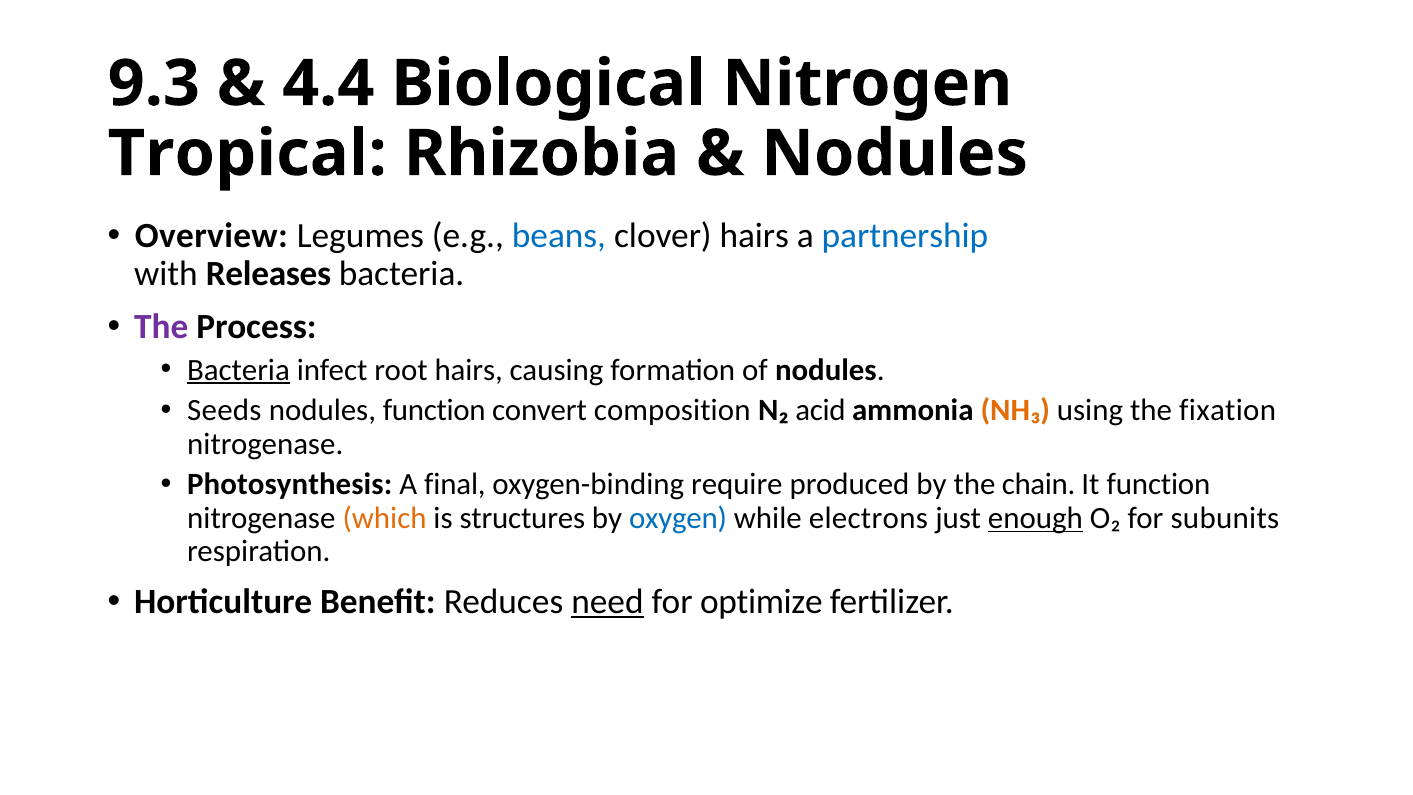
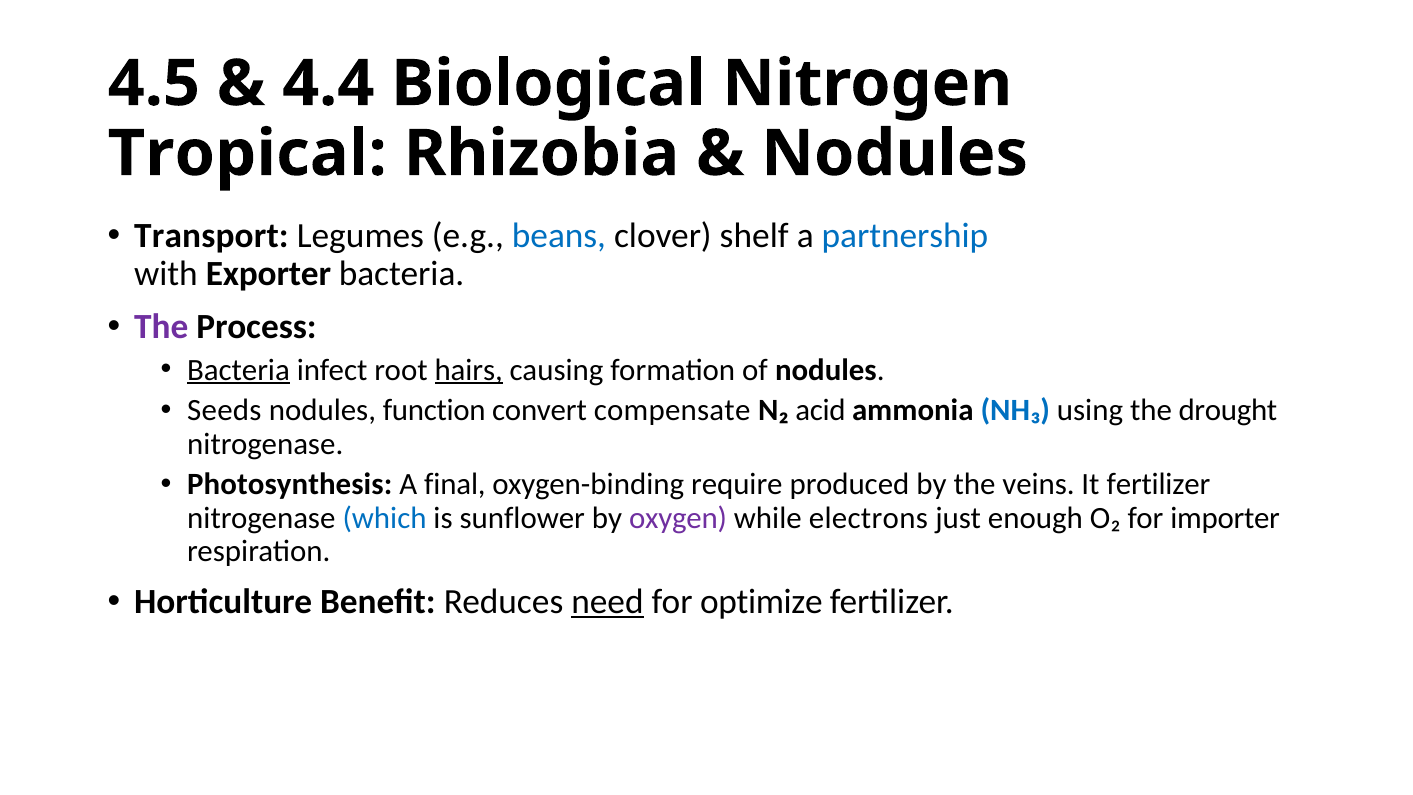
9.3: 9.3 -> 4.5
Overview: Overview -> Transport
clover hairs: hairs -> shelf
Releases: Releases -> Exporter
hairs at (469, 370) underline: none -> present
composition: composition -> compensate
NH₃ colour: orange -> blue
fixation: fixation -> drought
chain: chain -> veins
It function: function -> fertilizer
which colour: orange -> blue
structures: structures -> sunflower
oxygen colour: blue -> purple
enough underline: present -> none
subunits: subunits -> importer
